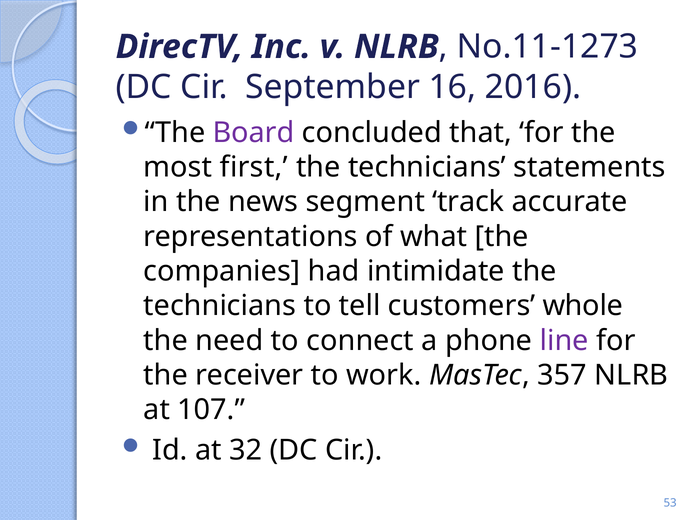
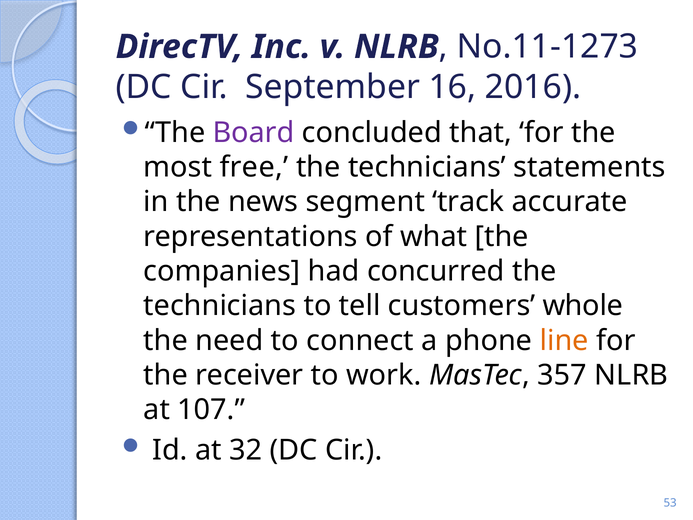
first: first -> free
intimidate: intimidate -> concurred
line colour: purple -> orange
